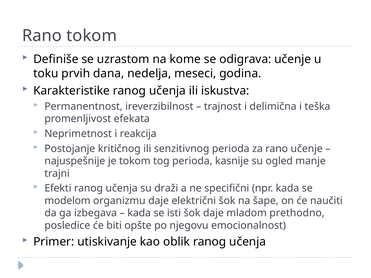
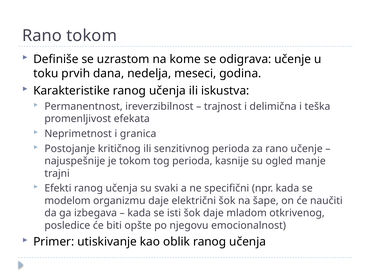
reakcija: reakcija -> granica
draži: draži -> svaki
prethodno: prethodno -> otkrivenog
